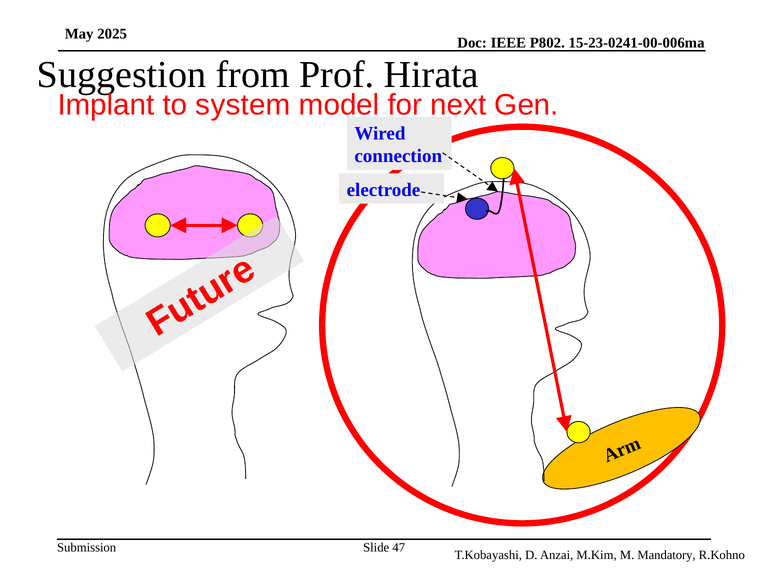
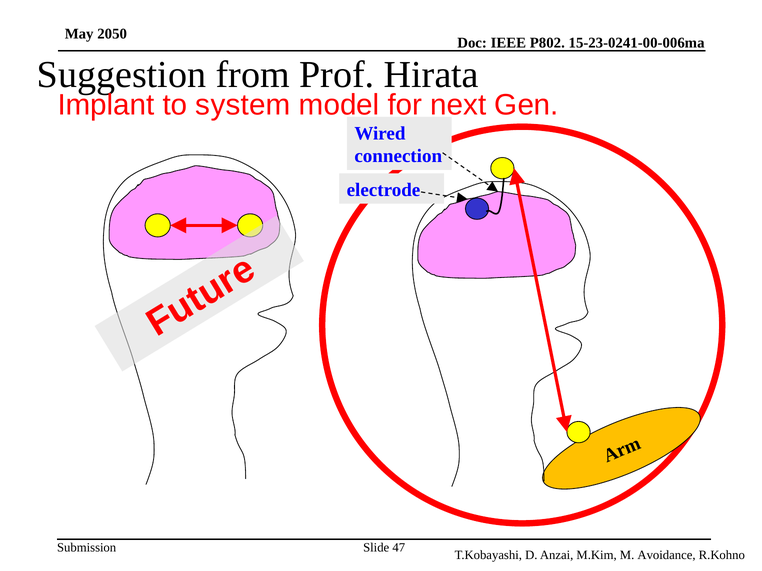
2025: 2025 -> 2050
Mandatory: Mandatory -> Avoidance
